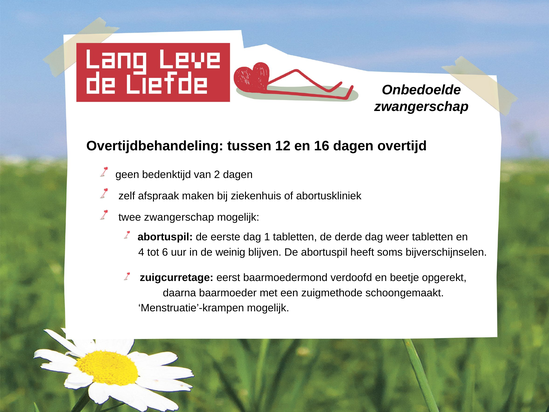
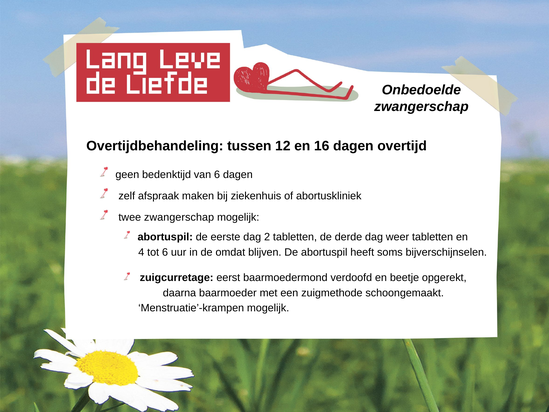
van 2: 2 -> 6
1: 1 -> 2
weinig: weinig -> omdat
